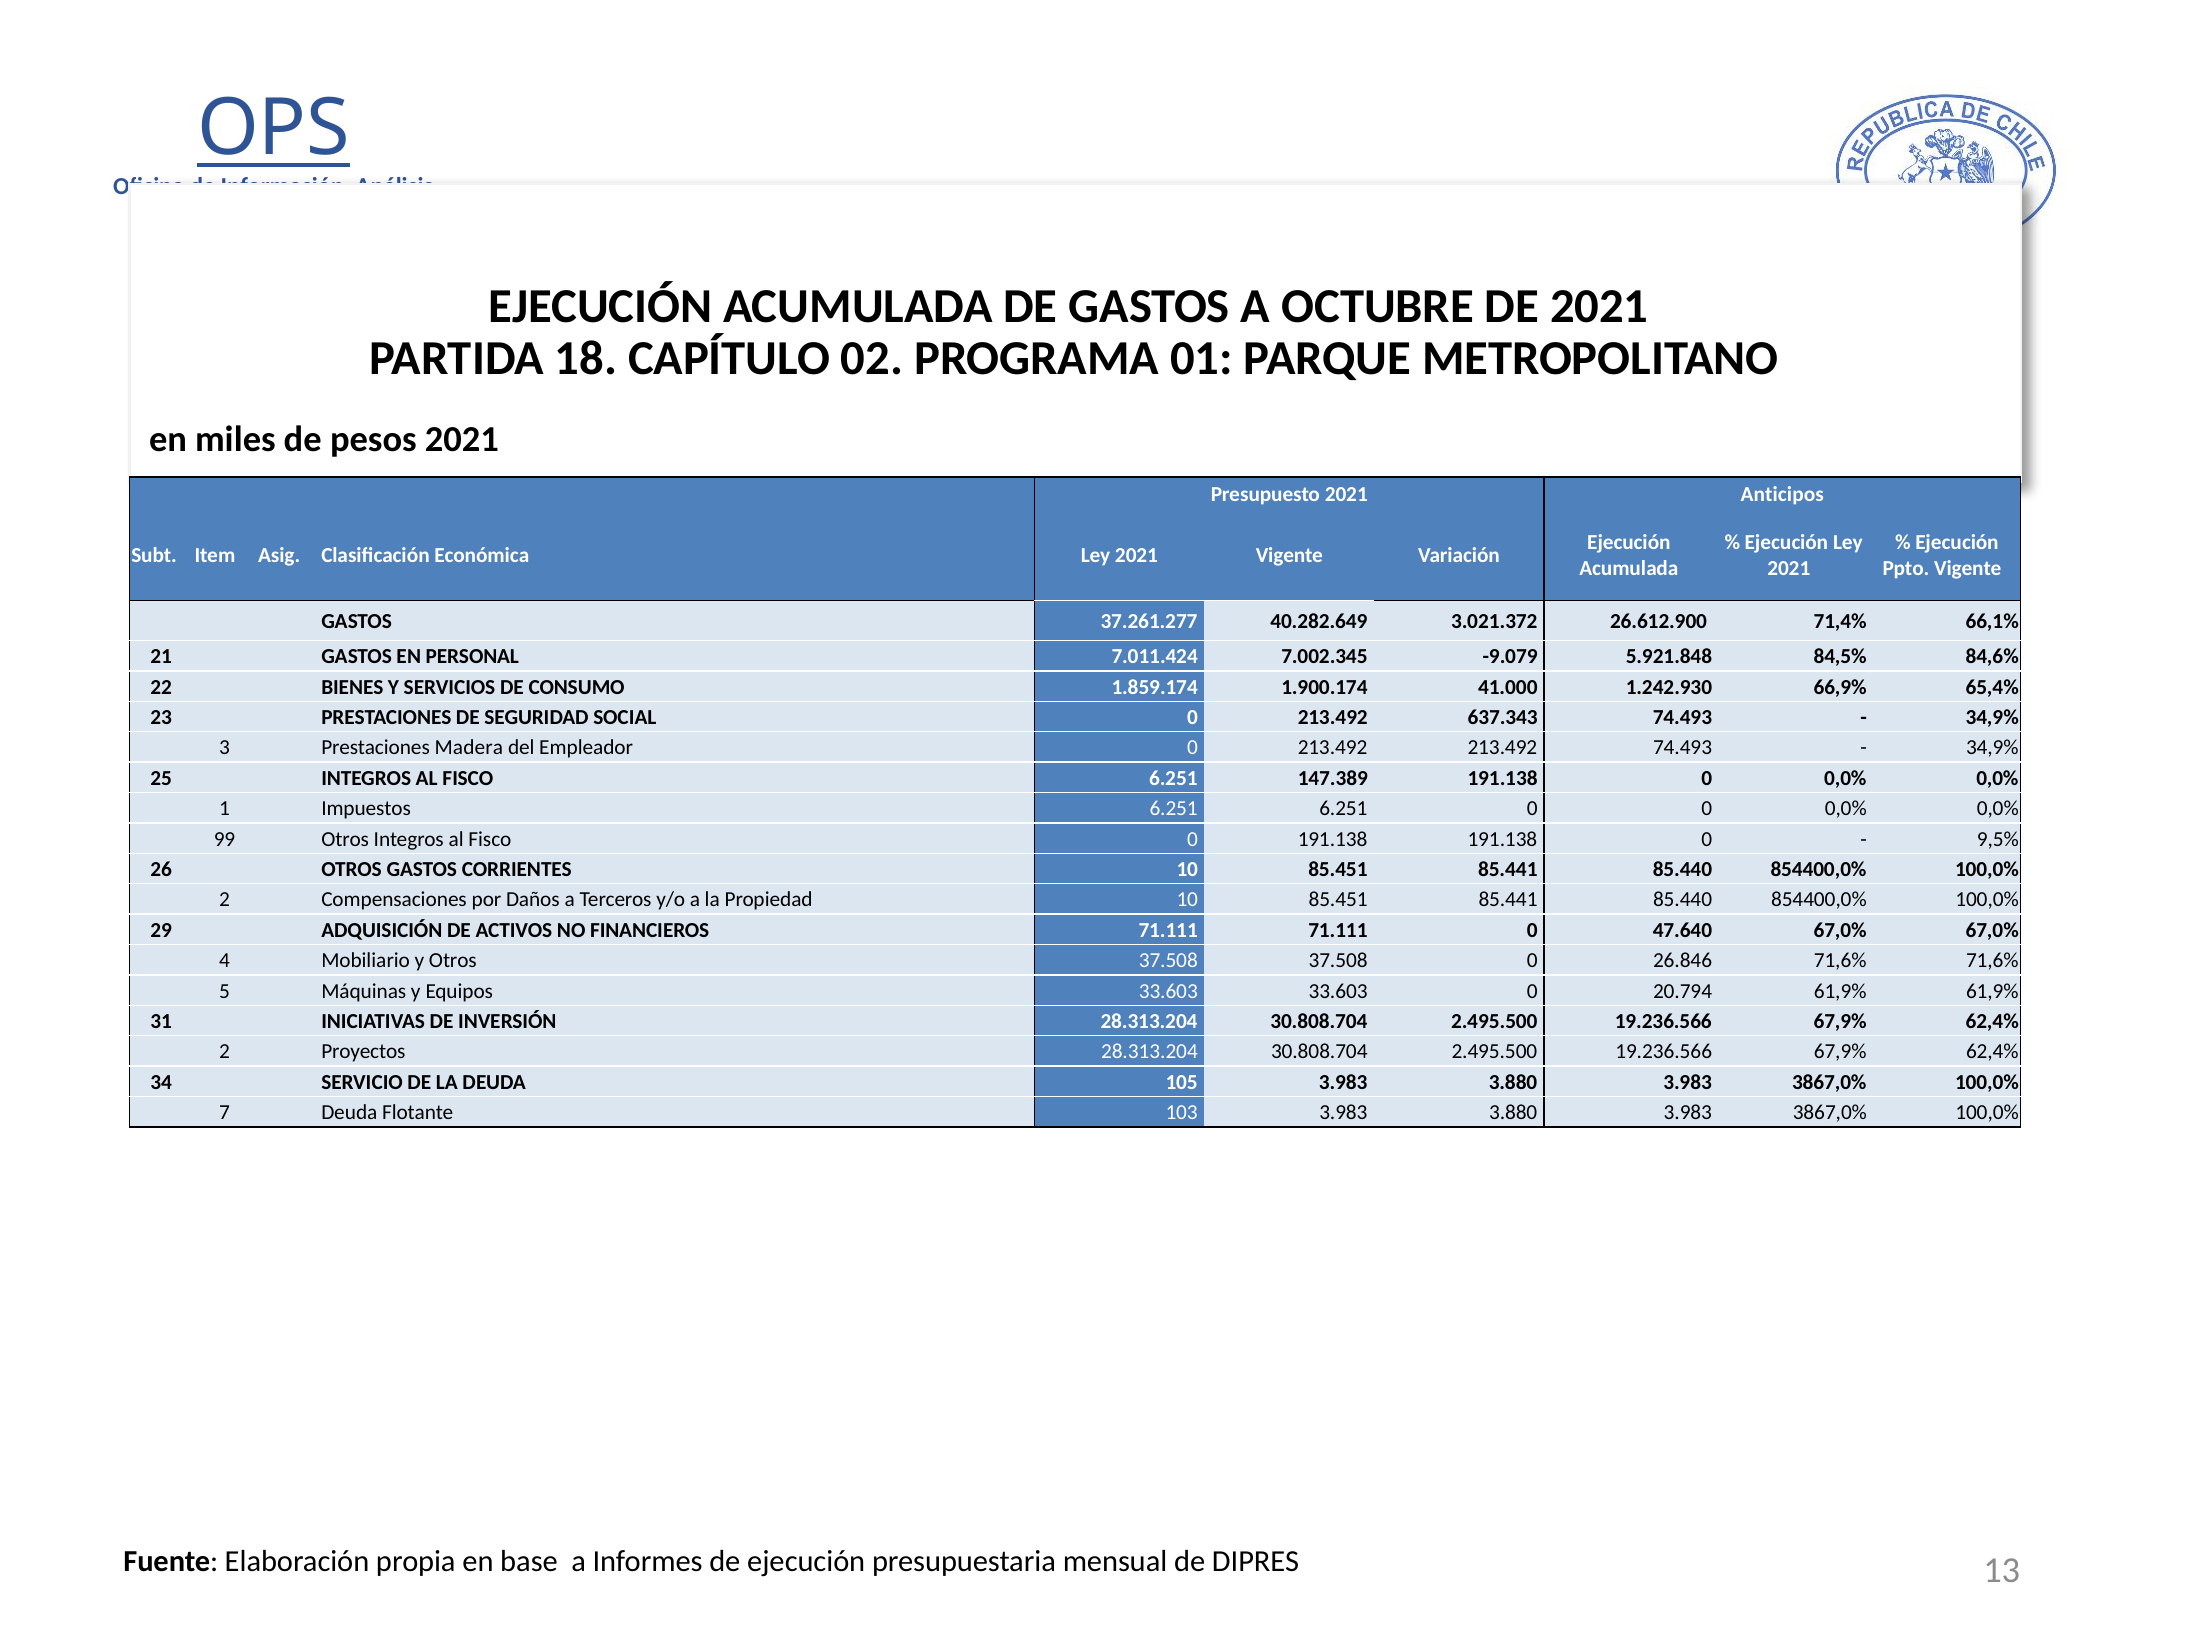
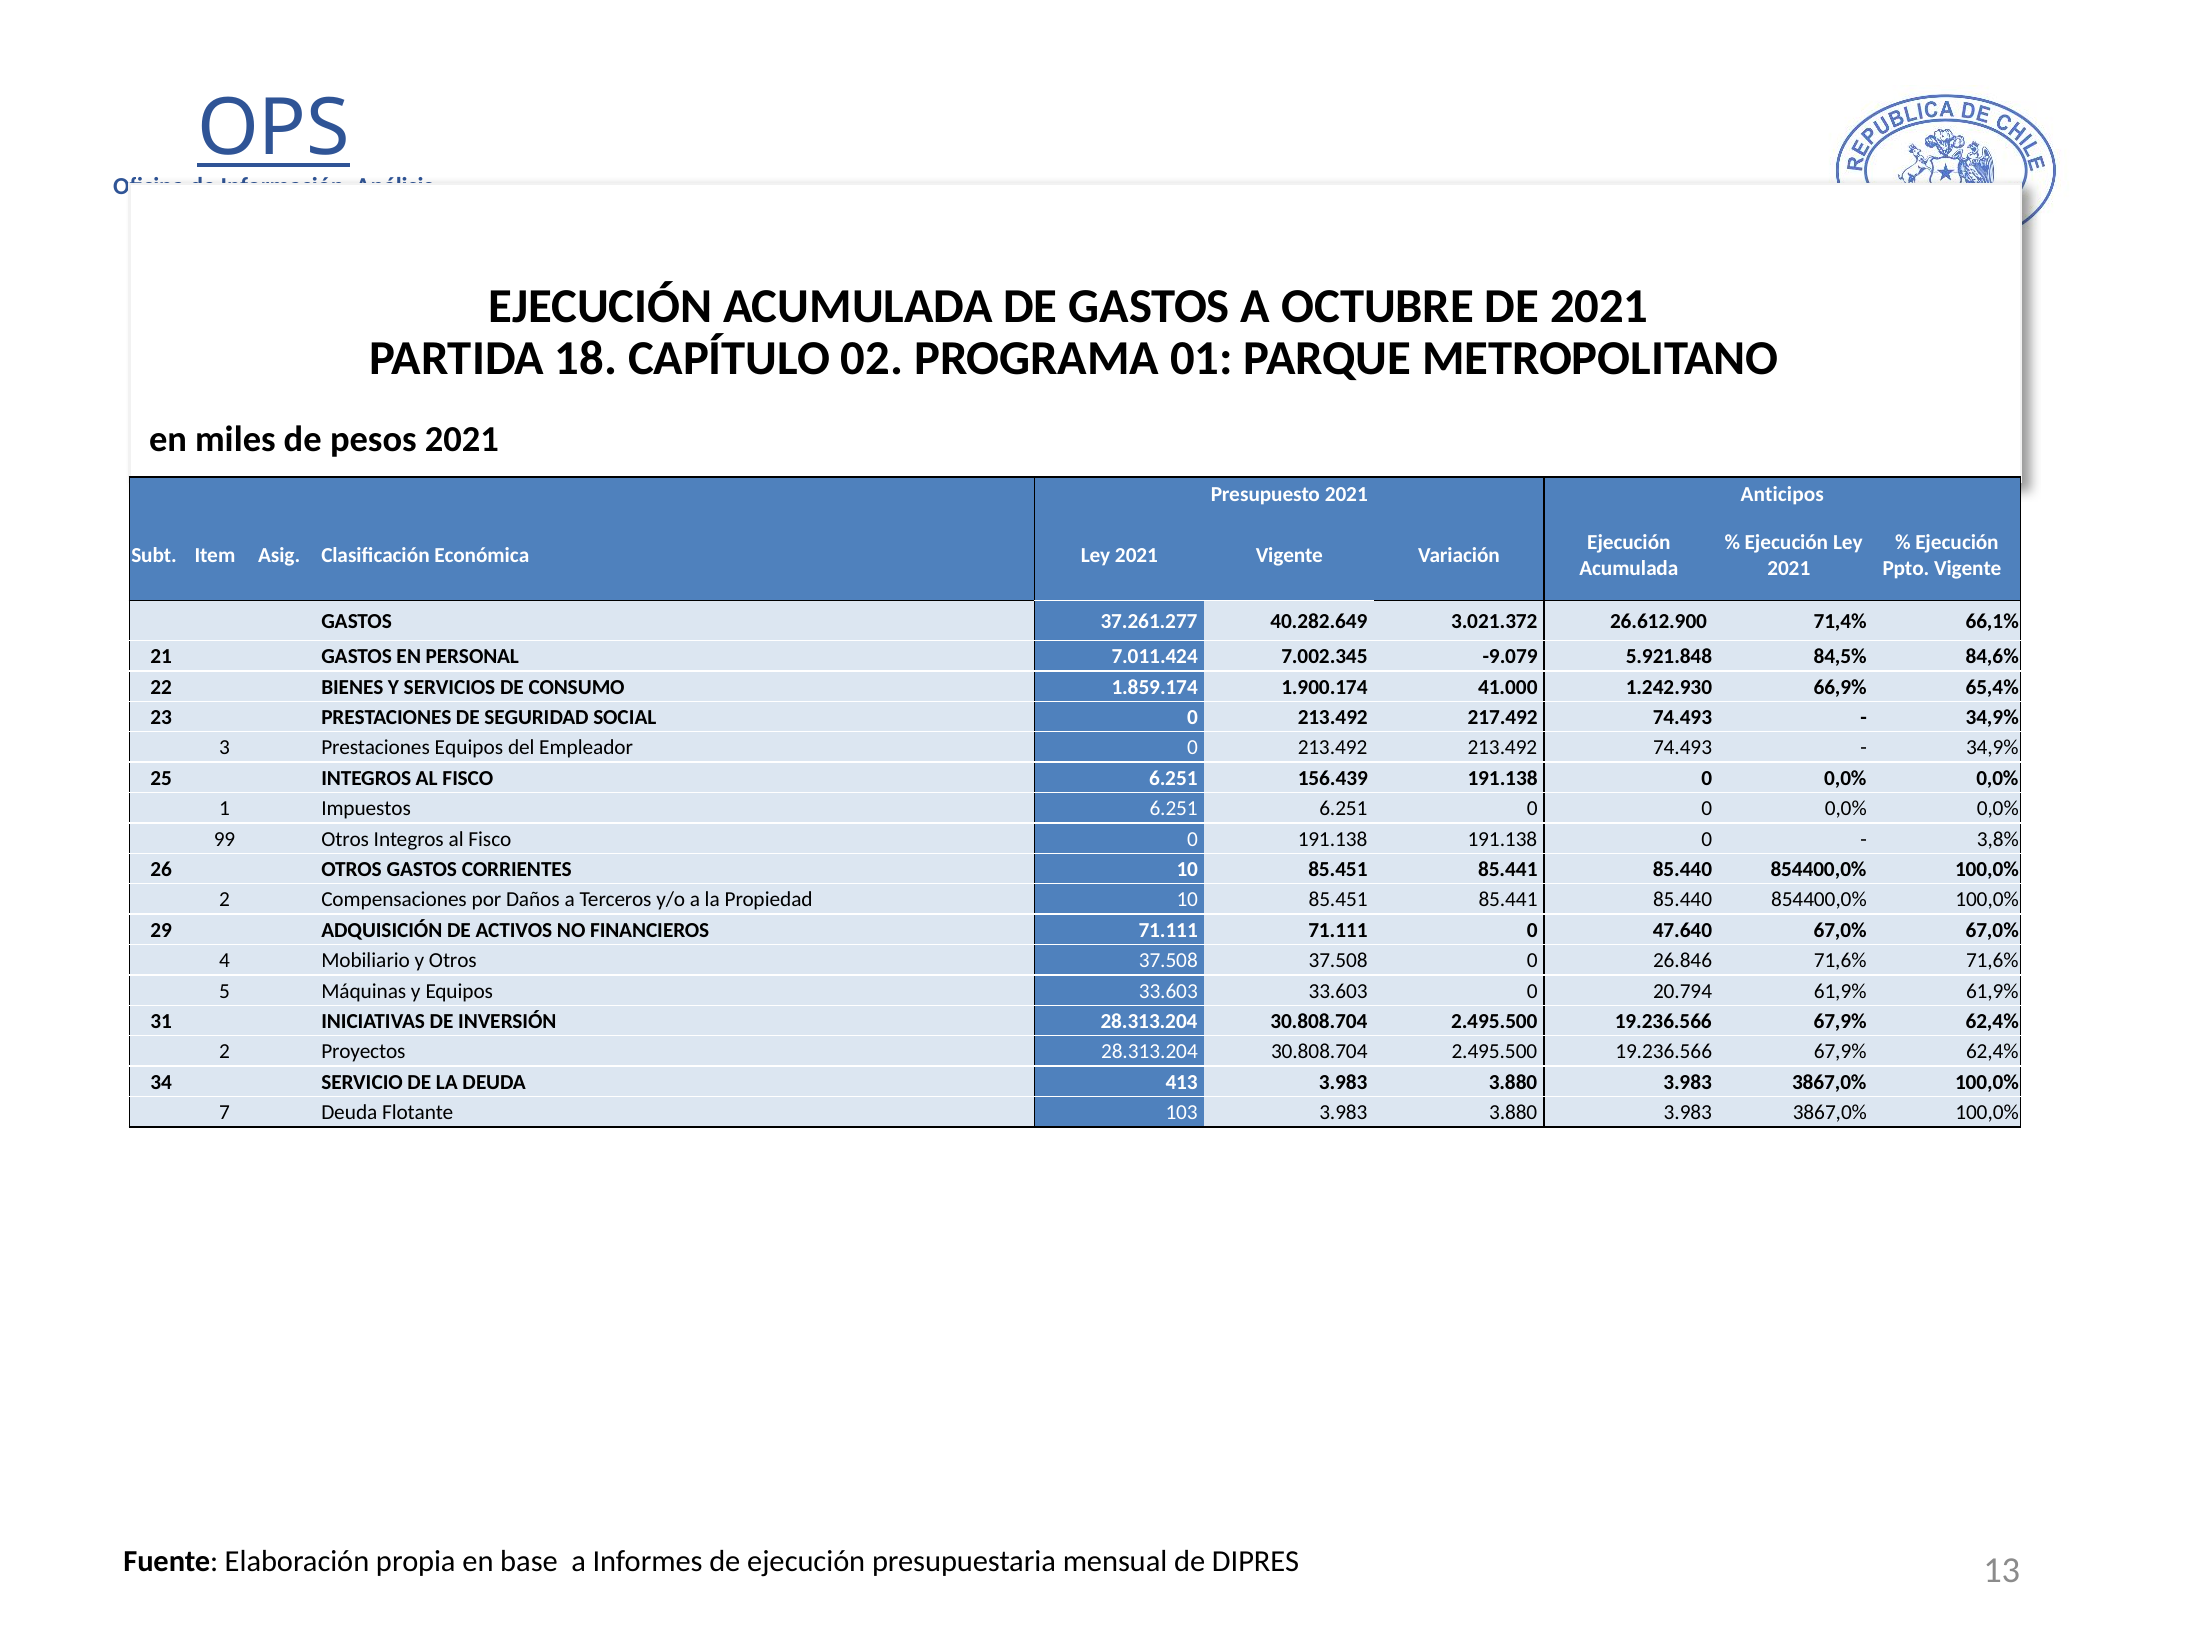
637.343: 637.343 -> 217.492
Prestaciones Madera: Madera -> Equipos
147.389: 147.389 -> 156.439
9,5%: 9,5% -> 3,8%
105: 105 -> 413
